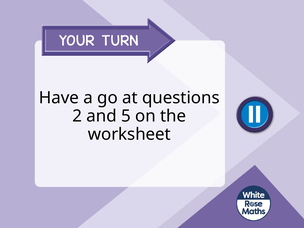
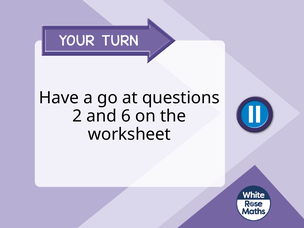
5: 5 -> 6
